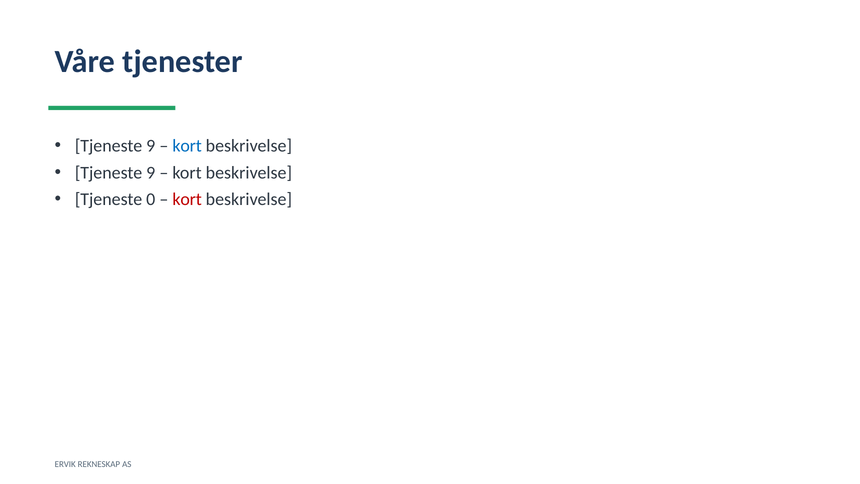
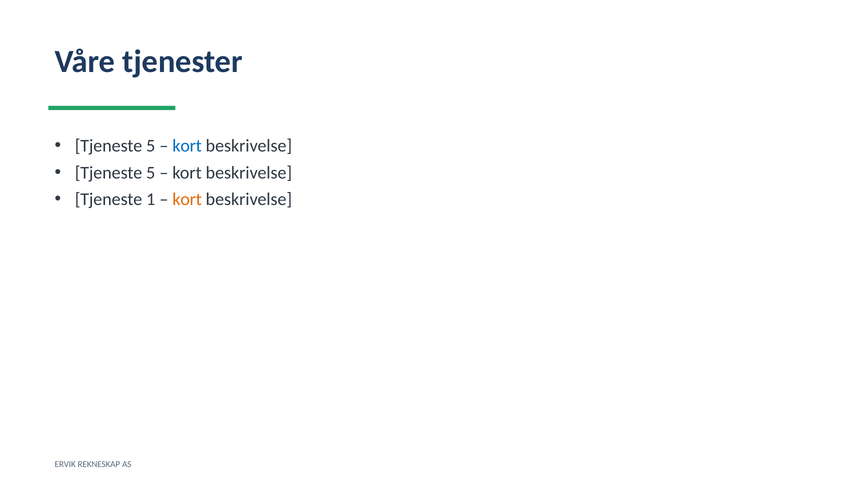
9 at (151, 146): 9 -> 5
9 at (151, 173): 9 -> 5
0: 0 -> 1
kort at (187, 199) colour: red -> orange
